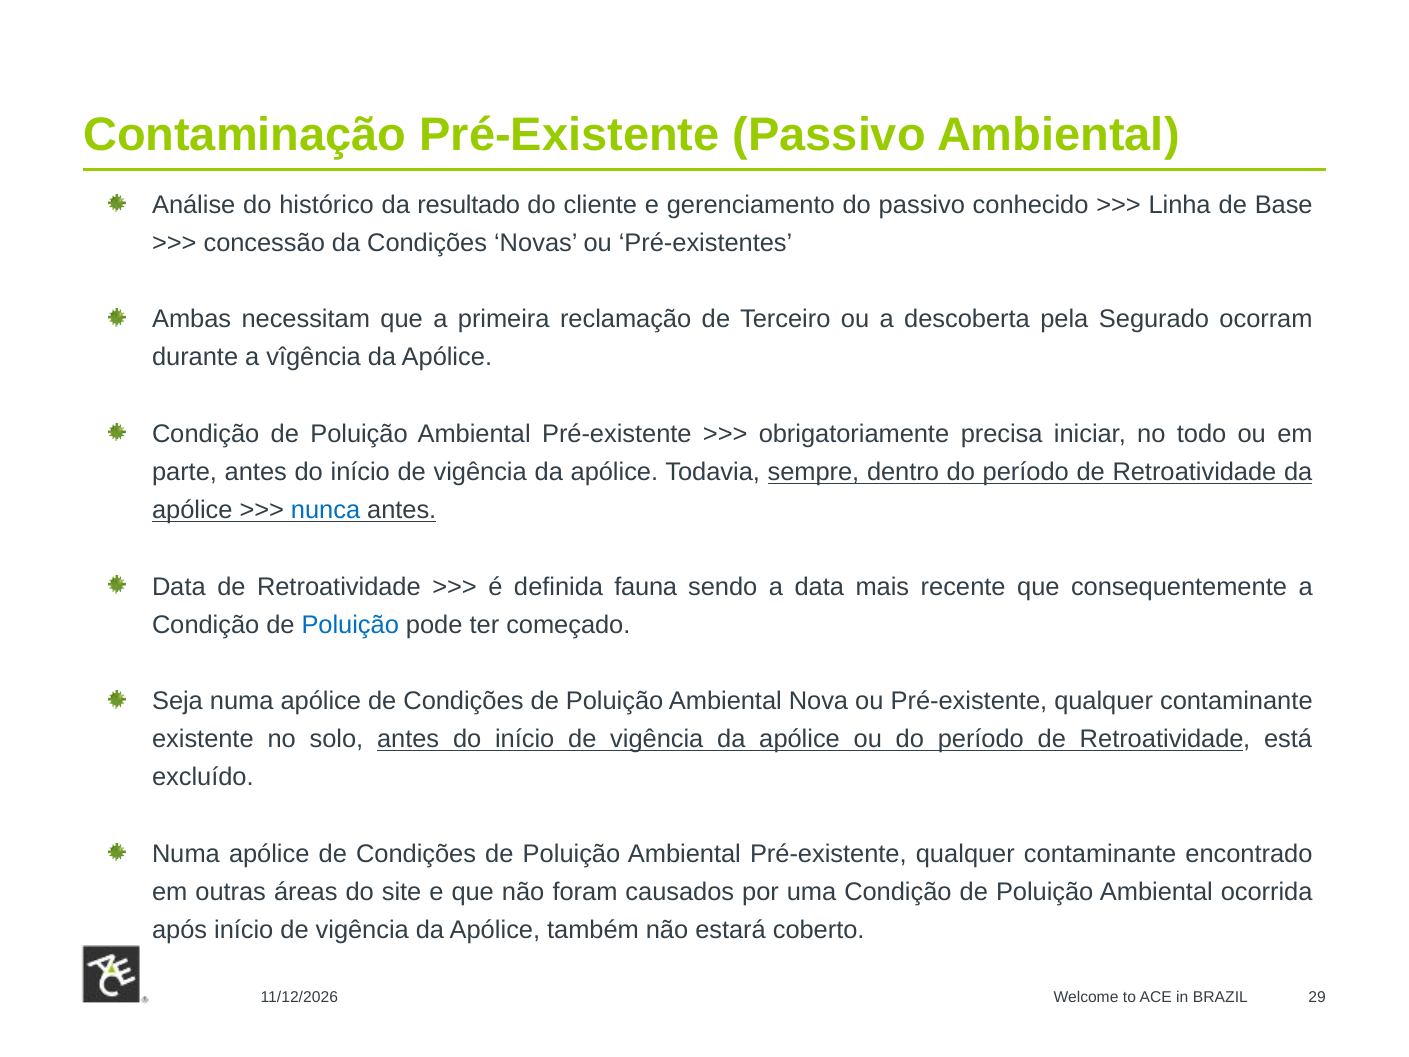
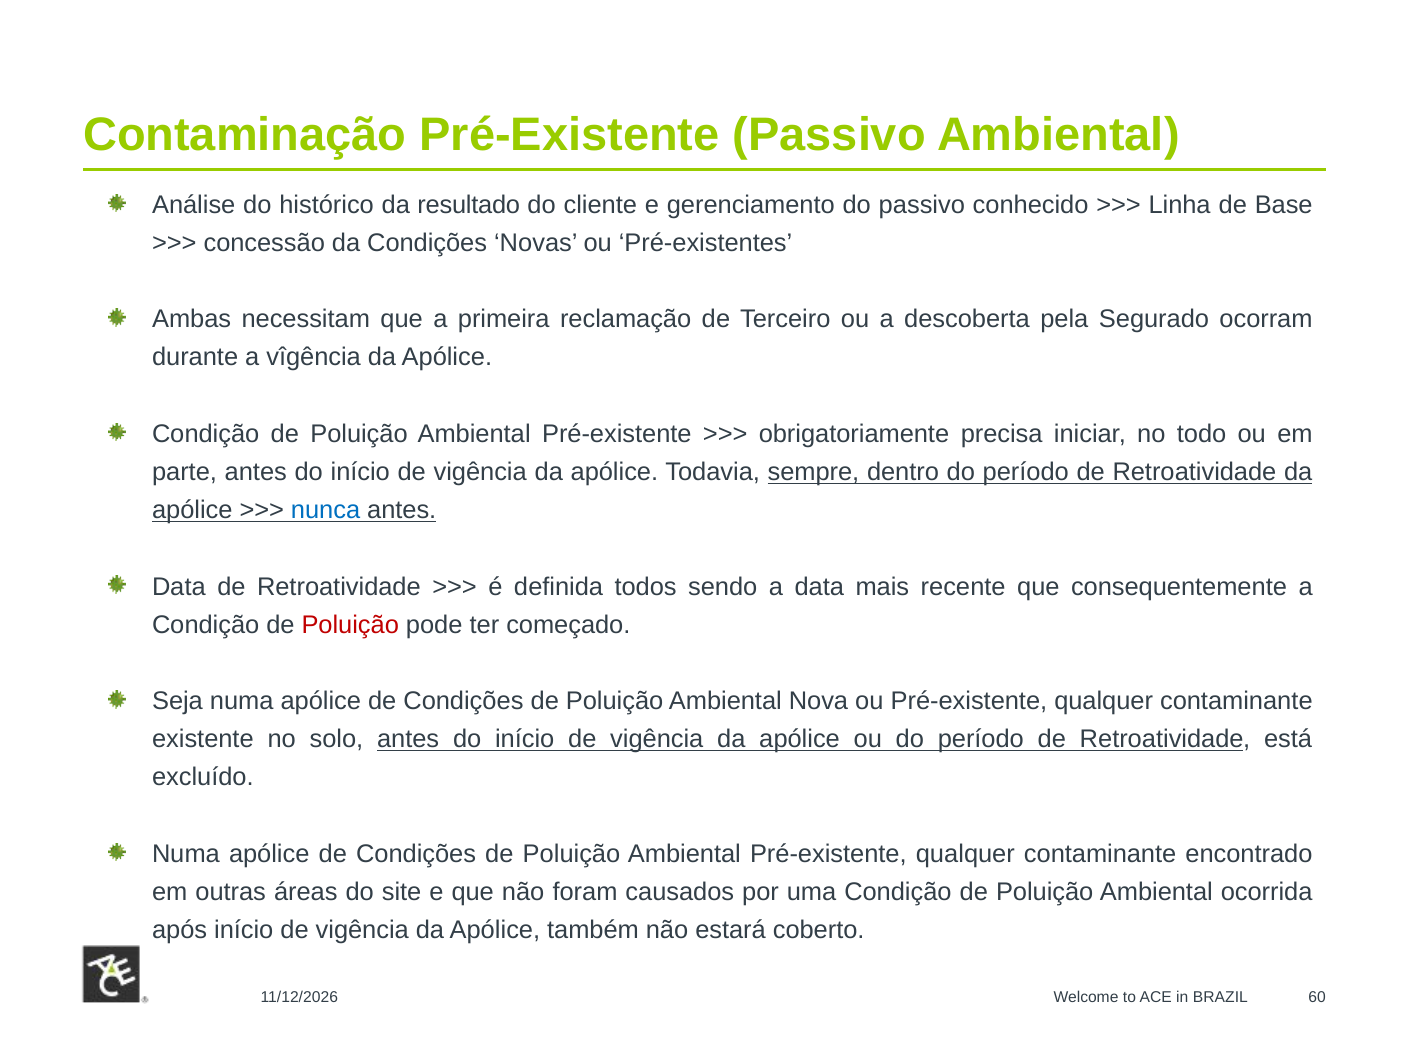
fauna: fauna -> todos
Poluição at (350, 625) colour: blue -> red
29: 29 -> 60
